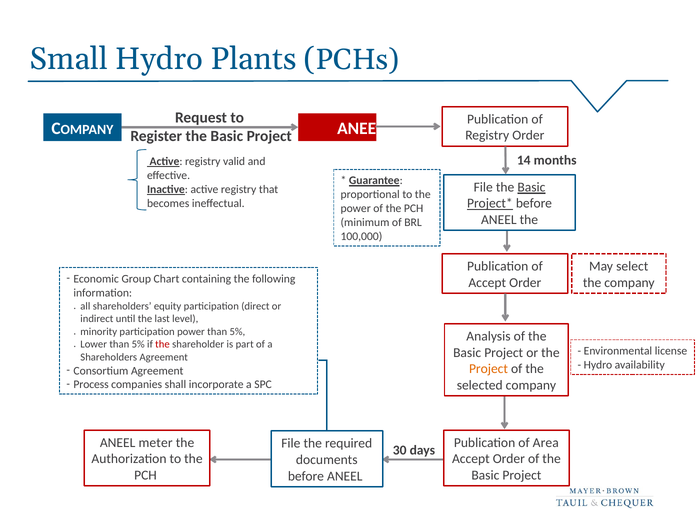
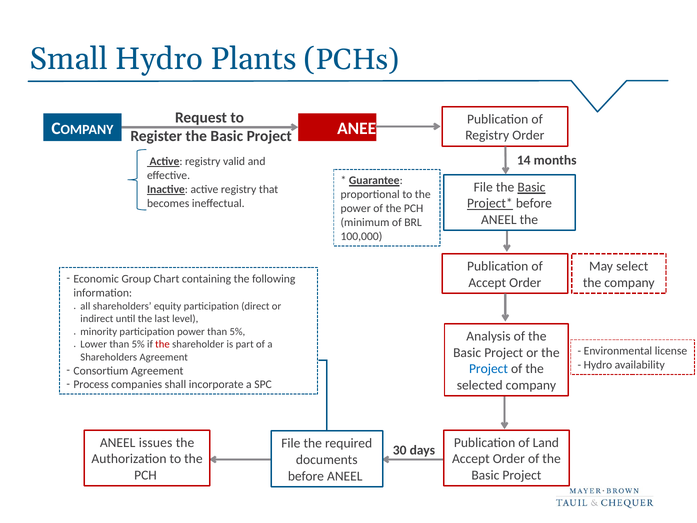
Project at (488, 369) colour: orange -> blue
meter: meter -> issues
Area: Area -> Land
